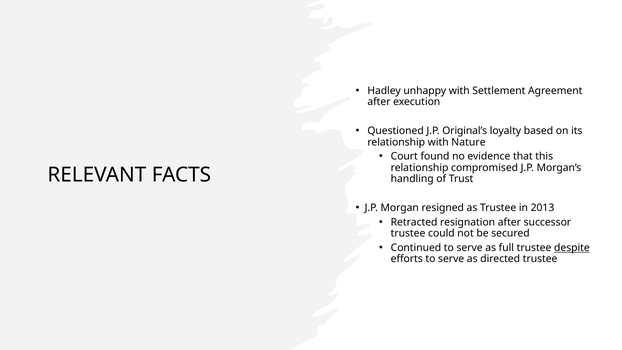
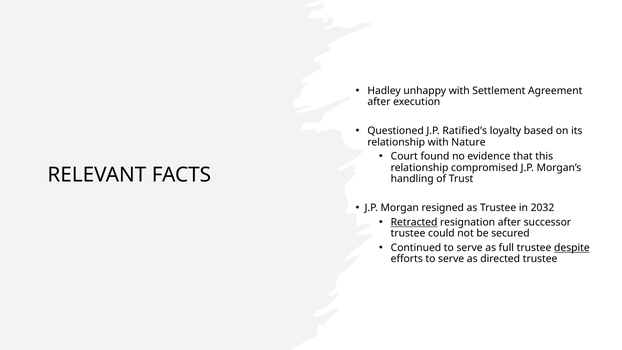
Original’s: Original’s -> Ratified’s
2013: 2013 -> 2032
Retracted underline: none -> present
